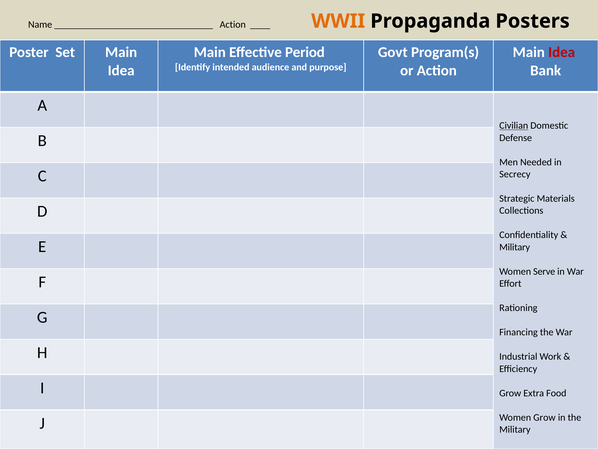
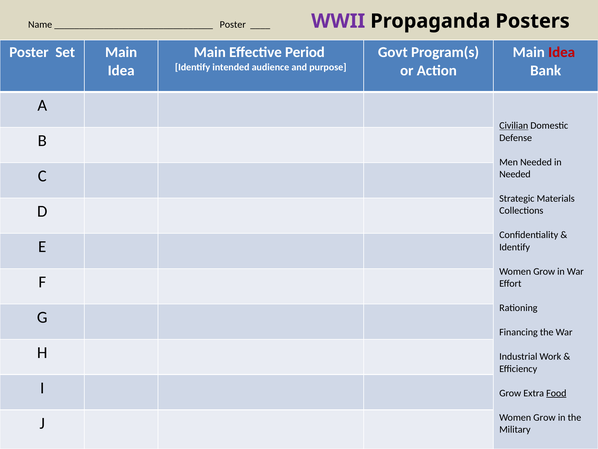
Action at (233, 24): Action -> Poster
WWII colour: orange -> purple
Secrecy at (515, 174): Secrecy -> Needed
Military at (515, 247): Military -> Identify
Serve at (544, 271): Serve -> Grow
Food underline: none -> present
